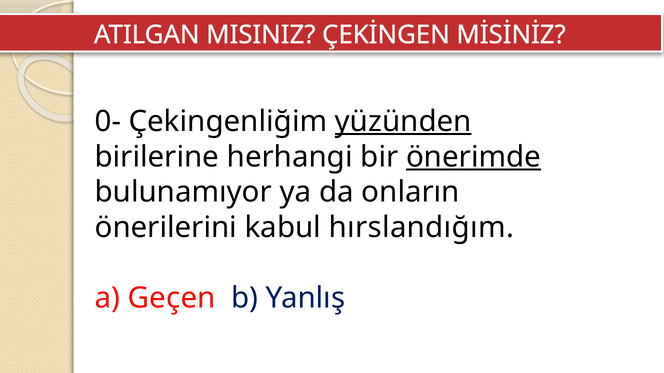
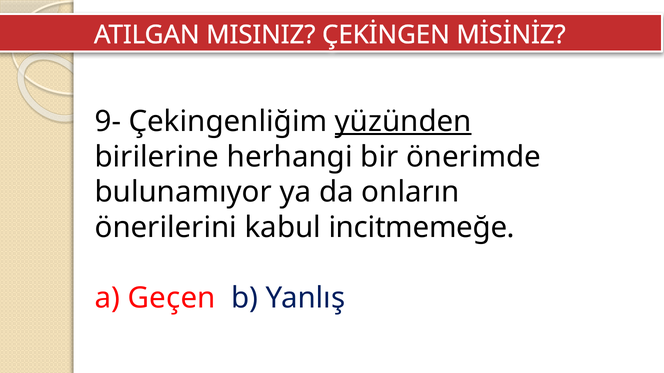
0-: 0- -> 9-
önerimde underline: present -> none
hırslandığım: hırslandığım -> incitmemeğe
